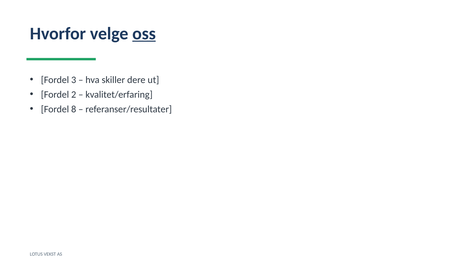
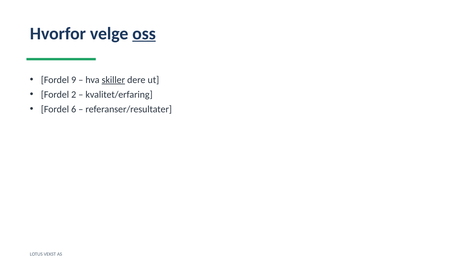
3: 3 -> 9
skiller underline: none -> present
8: 8 -> 6
